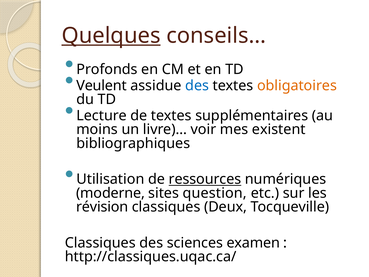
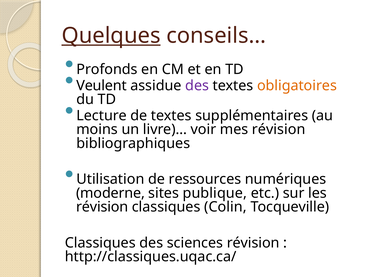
des at (197, 86) colour: blue -> purple
mes existent: existent -> révision
ressources underline: present -> none
question: question -> publique
Deux: Deux -> Colin
sciences examen: examen -> révision
